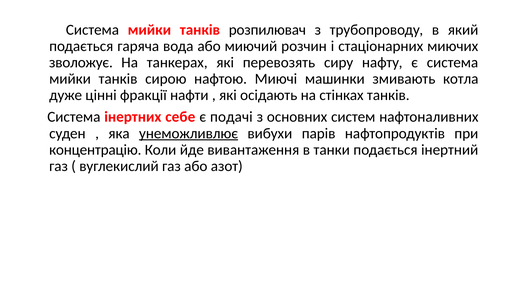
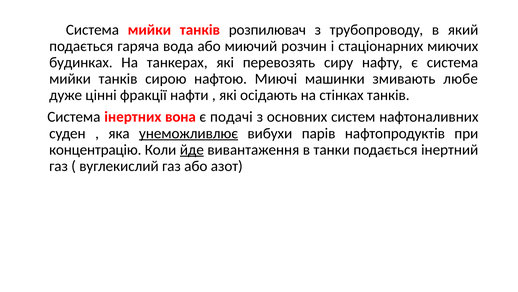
зволожує: зволожує -> будинках
котла: котла -> любе
себе: себе -> вона
йде underline: none -> present
